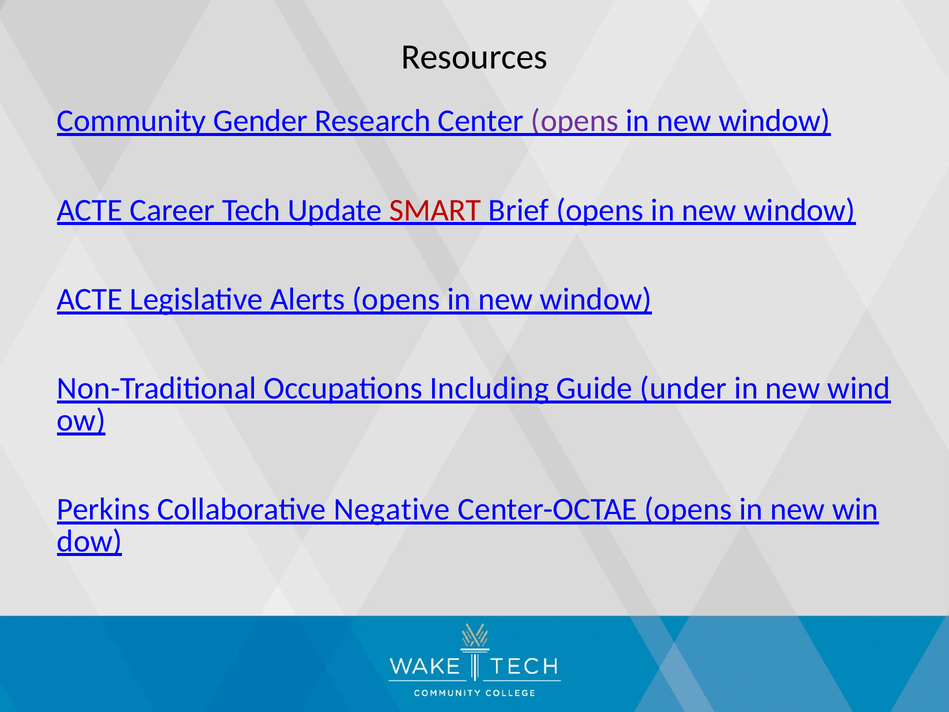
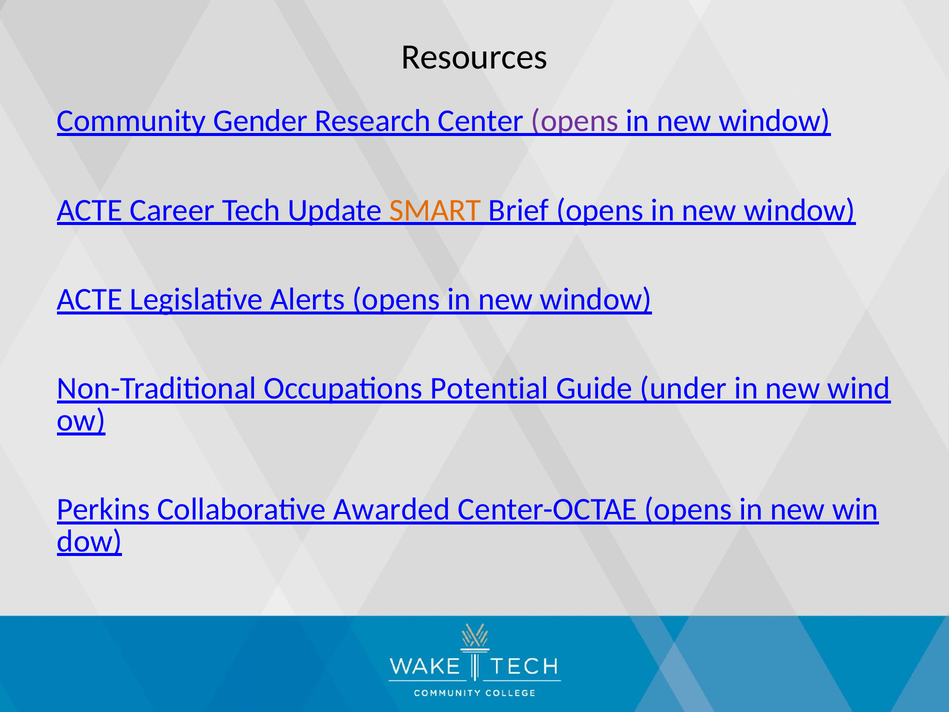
SMART colour: red -> orange
Including: Including -> Potential
Negative: Negative -> Awarded
